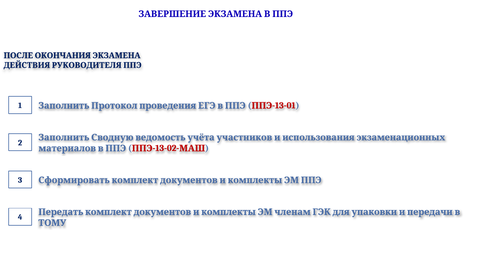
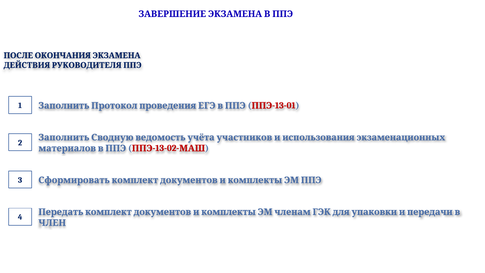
ТОМУ: ТОМУ -> ЧЛЕН
